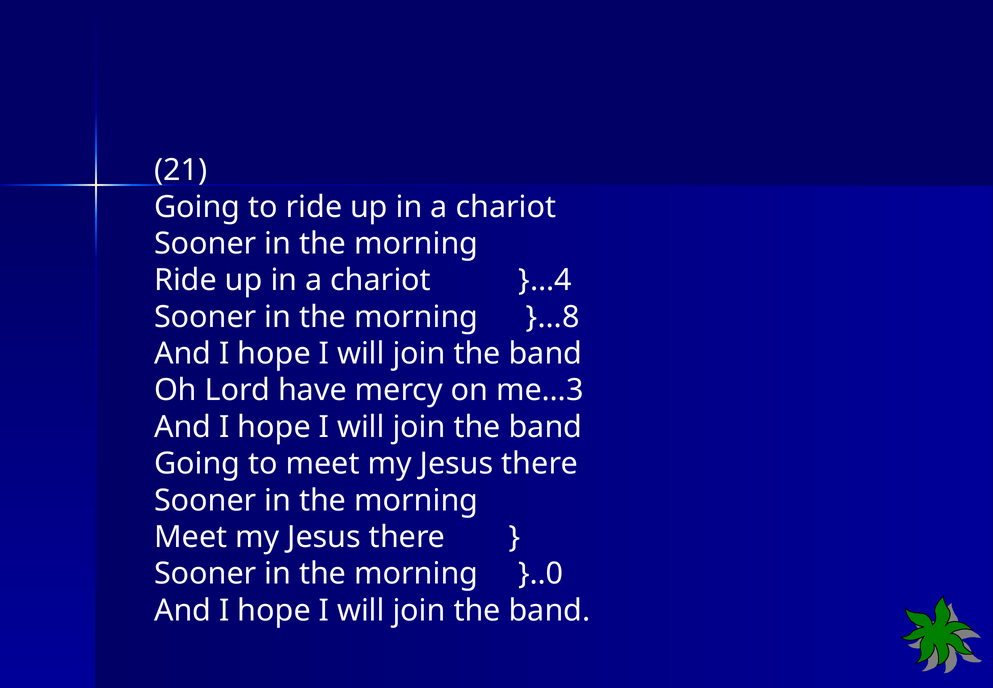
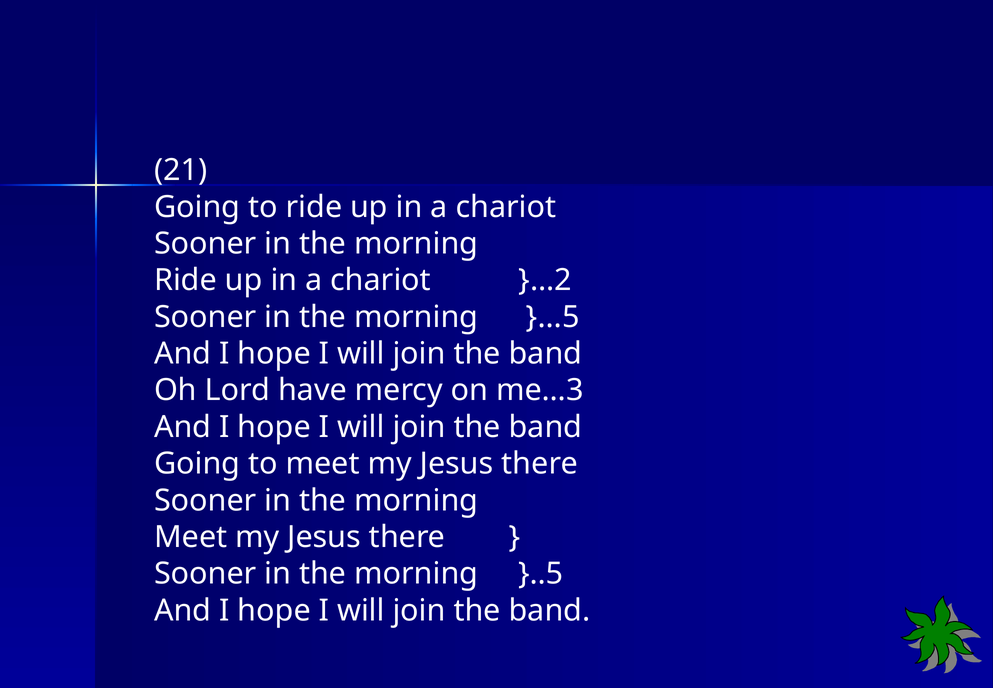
}…4: }…4 -> }…2
}...8: }...8 -> }...5
}..0: }..0 -> }..5
